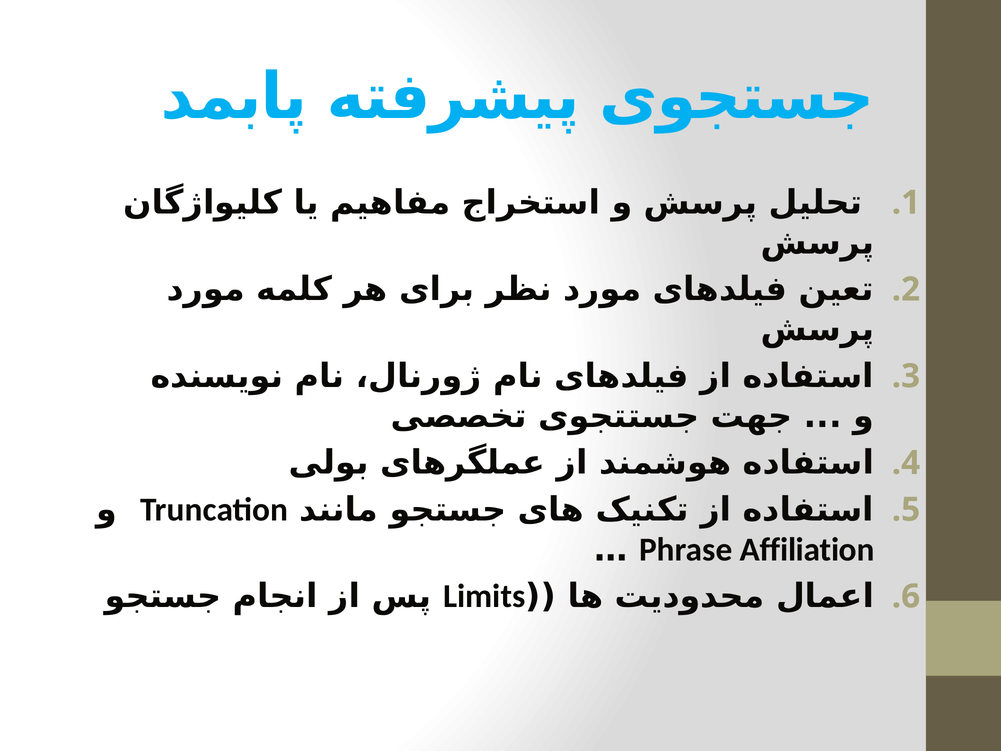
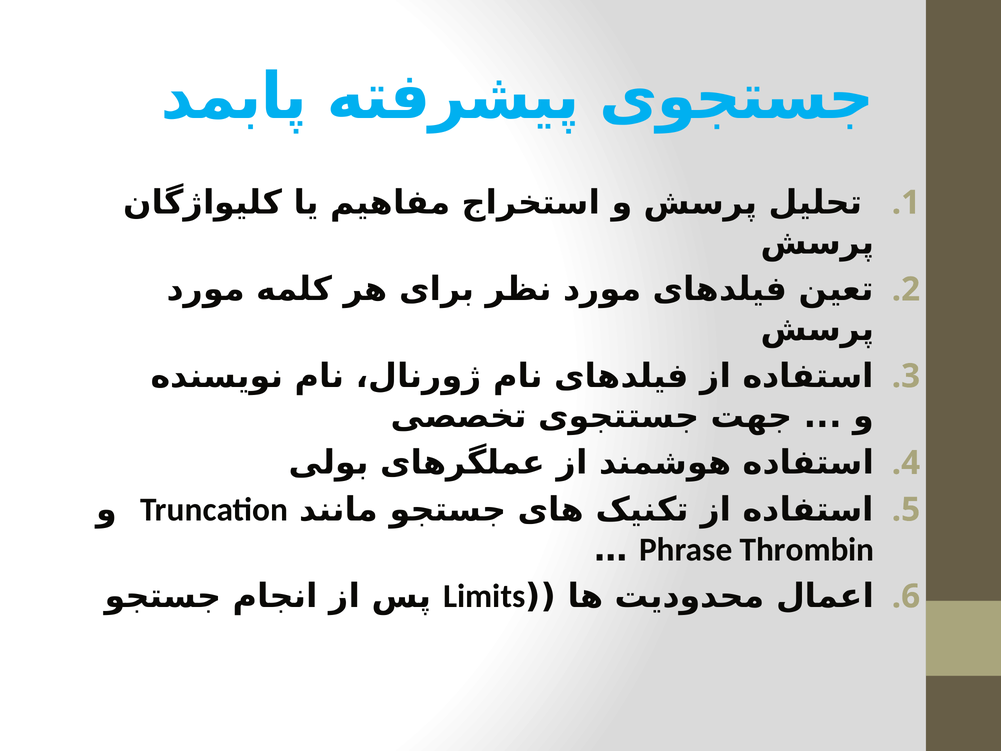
Affiliation: Affiliation -> Thrombin
